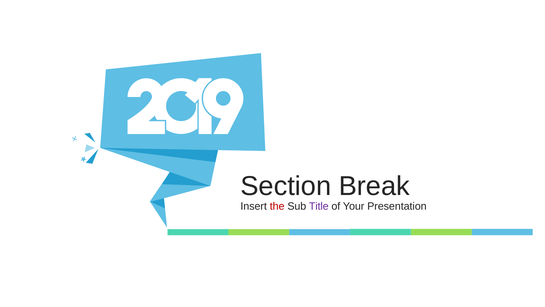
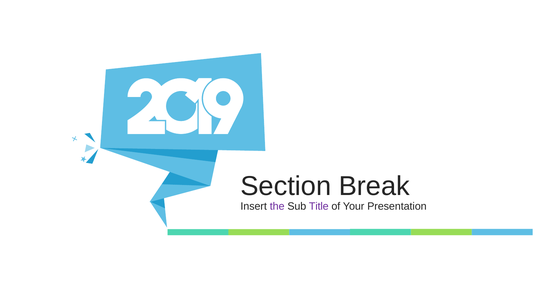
the colour: red -> purple
